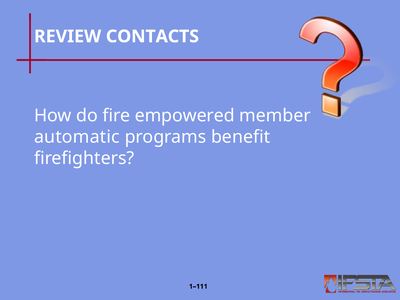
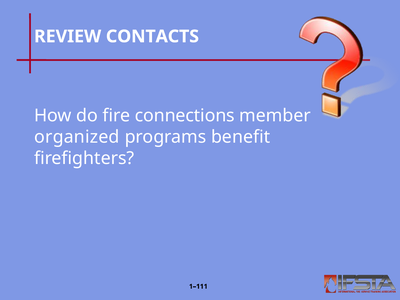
empowered: empowered -> connections
automatic: automatic -> organized
